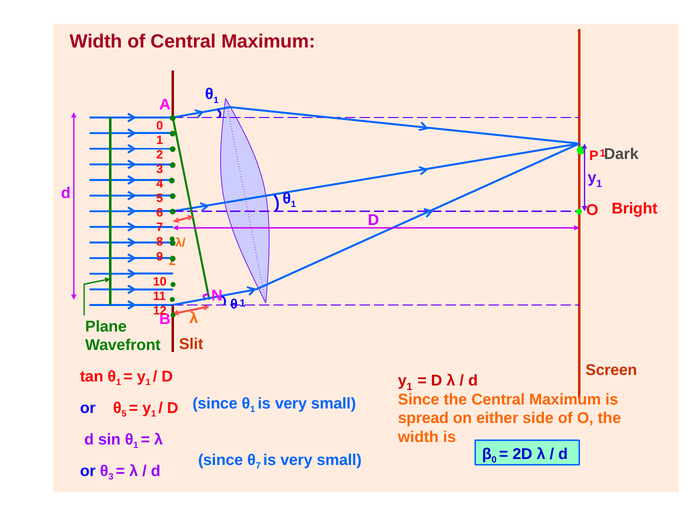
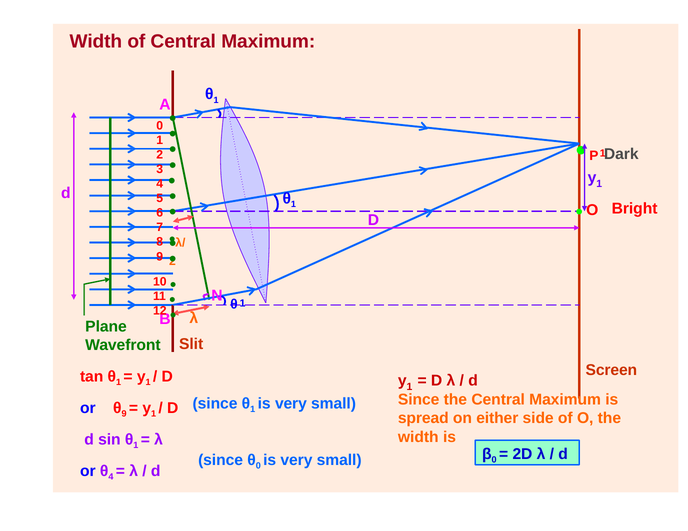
θ 5: 5 -> 9
θ 7: 7 -> 0
θ 3: 3 -> 4
